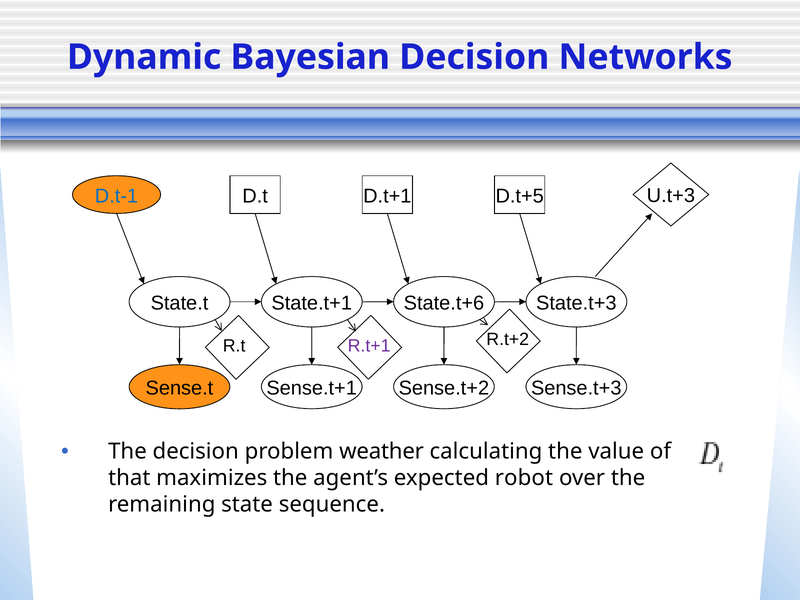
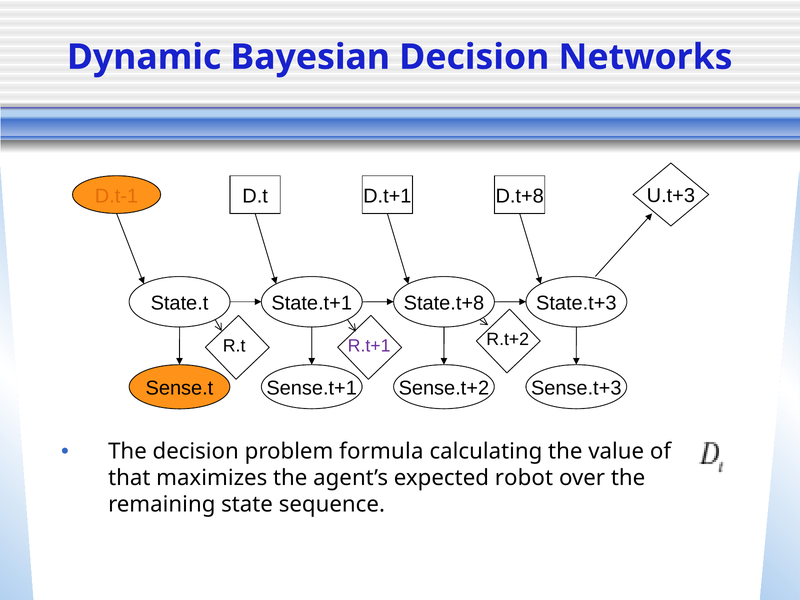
D.t-1 colour: blue -> orange
D.t+5: D.t+5 -> D.t+8
State.t+6: State.t+6 -> State.t+8
weather: weather -> formula
